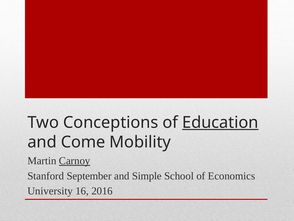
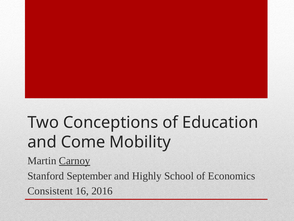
Education underline: present -> none
Simple: Simple -> Highly
University: University -> Consistent
